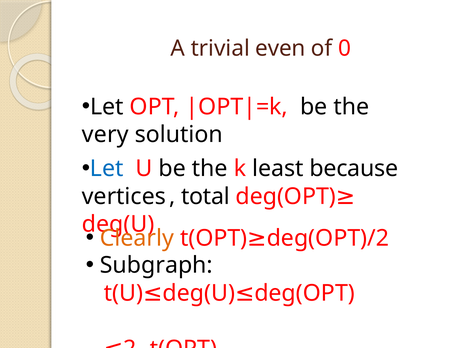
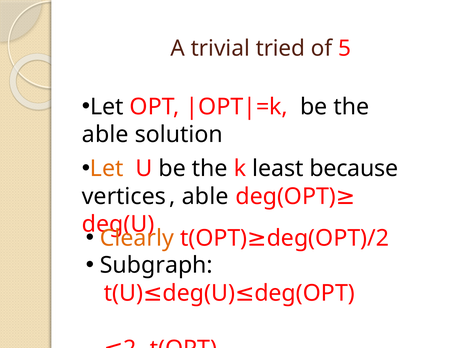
even: even -> tried
0: 0 -> 5
very at (105, 135): very -> able
Let at (107, 169) colour: blue -> orange
total at (205, 196): total -> able
